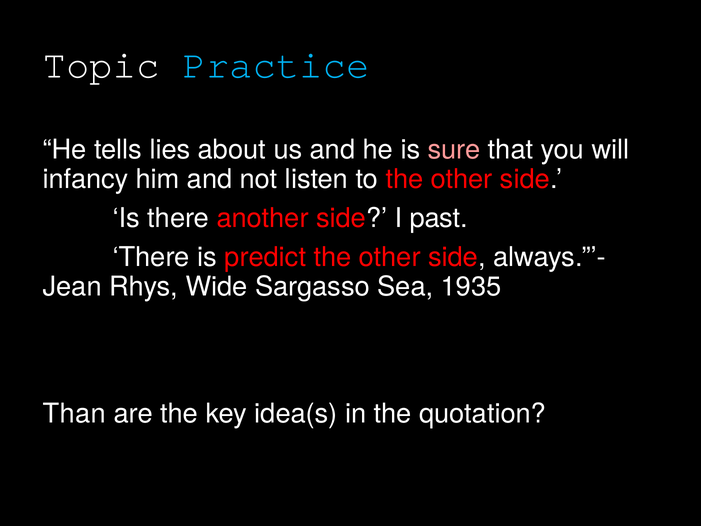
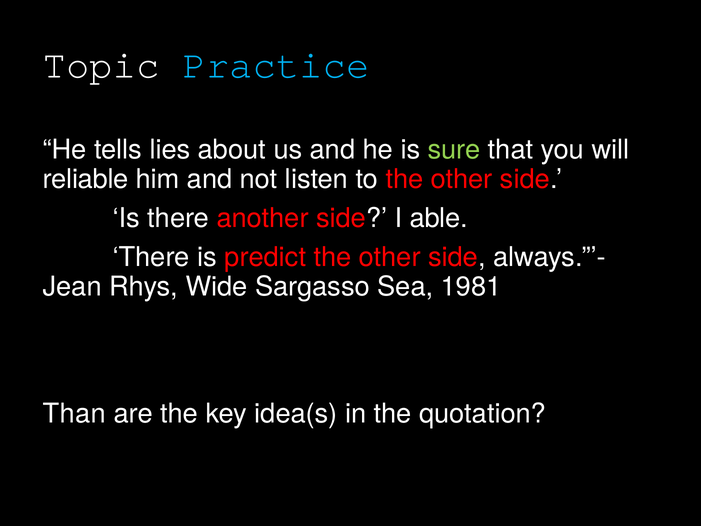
sure colour: pink -> light green
infancy: infancy -> reliable
past: past -> able
1935: 1935 -> 1981
